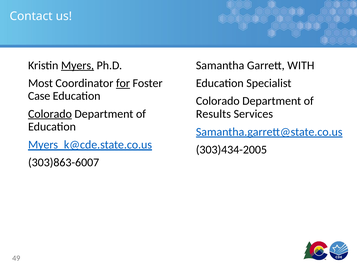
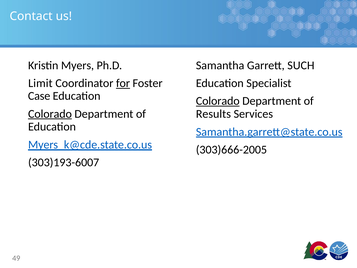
Myers underline: present -> none
WITH: WITH -> SUCH
Most: Most -> Limit
Colorado at (218, 101) underline: none -> present
303)434-2005: 303)434-2005 -> 303)666-2005
303)863-6007: 303)863-6007 -> 303)193-6007
